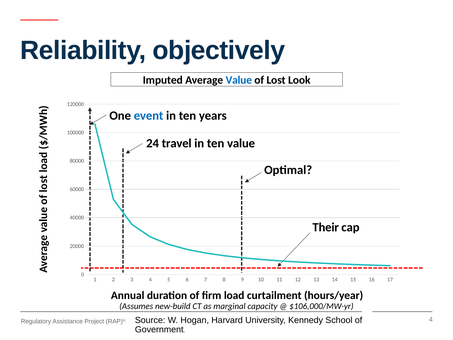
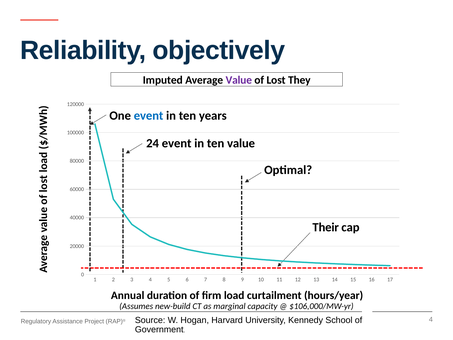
Value at (239, 80) colour: blue -> purple
Look: Look -> They
24 travel: travel -> event
